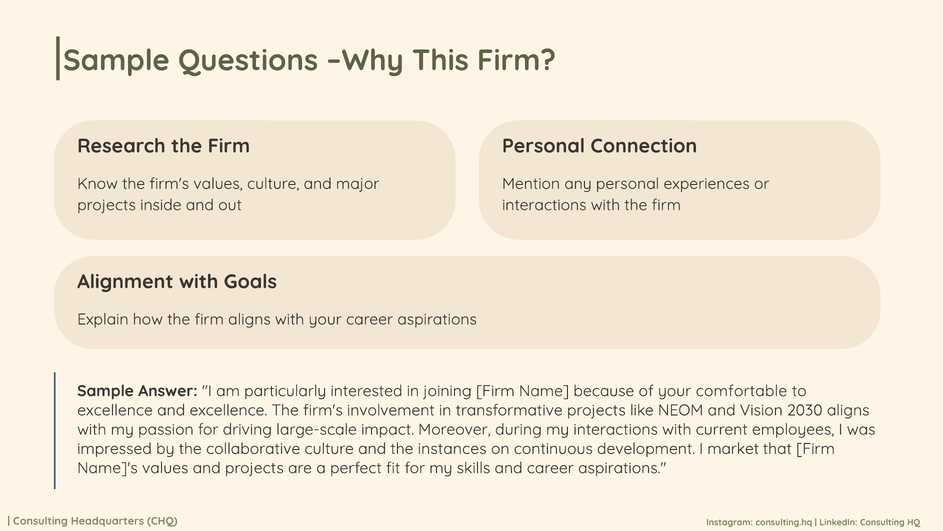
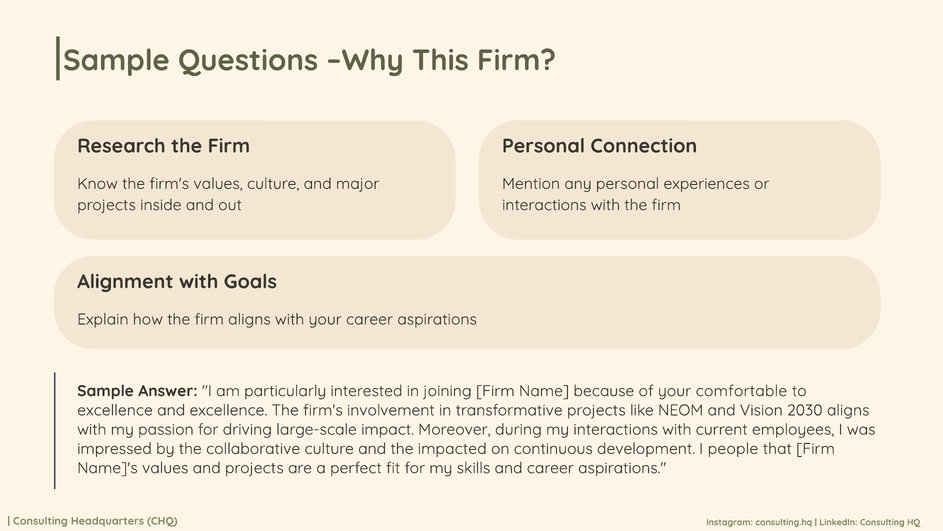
instances: instances -> impacted
market: market -> people
